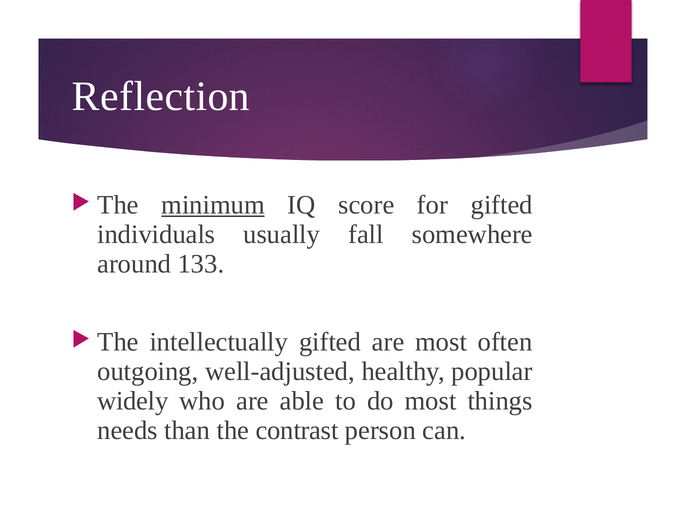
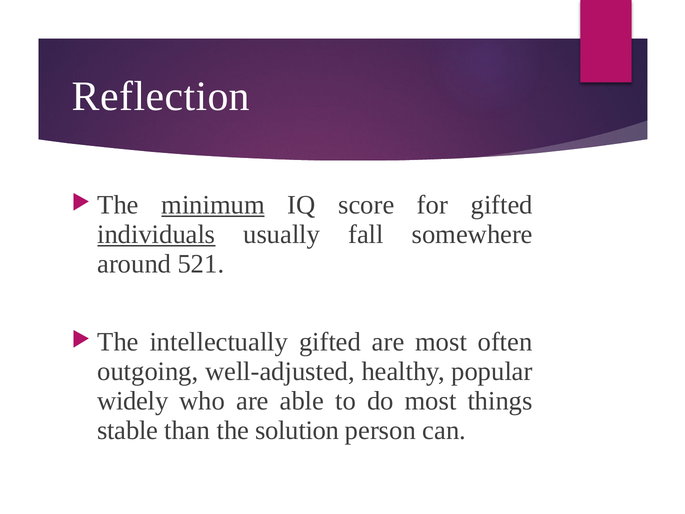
individuals underline: none -> present
133: 133 -> 521
needs: needs -> stable
contrast: contrast -> solution
